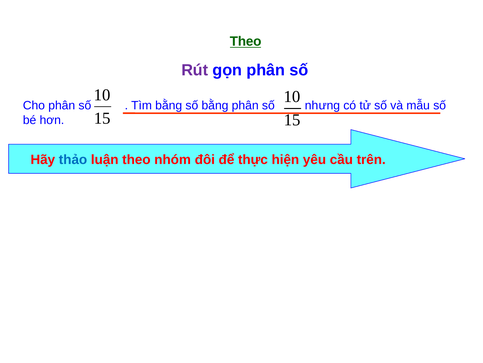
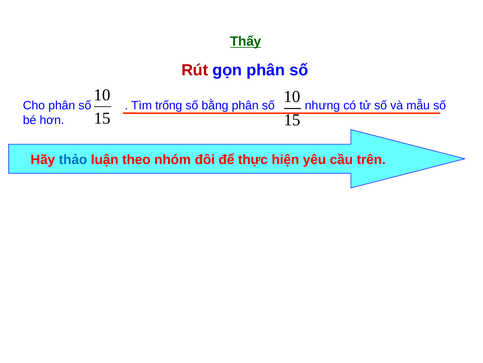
Theo at (246, 41): Theo -> Thấy
Rút colour: purple -> red
Tìm bằng: bằng -> trống
